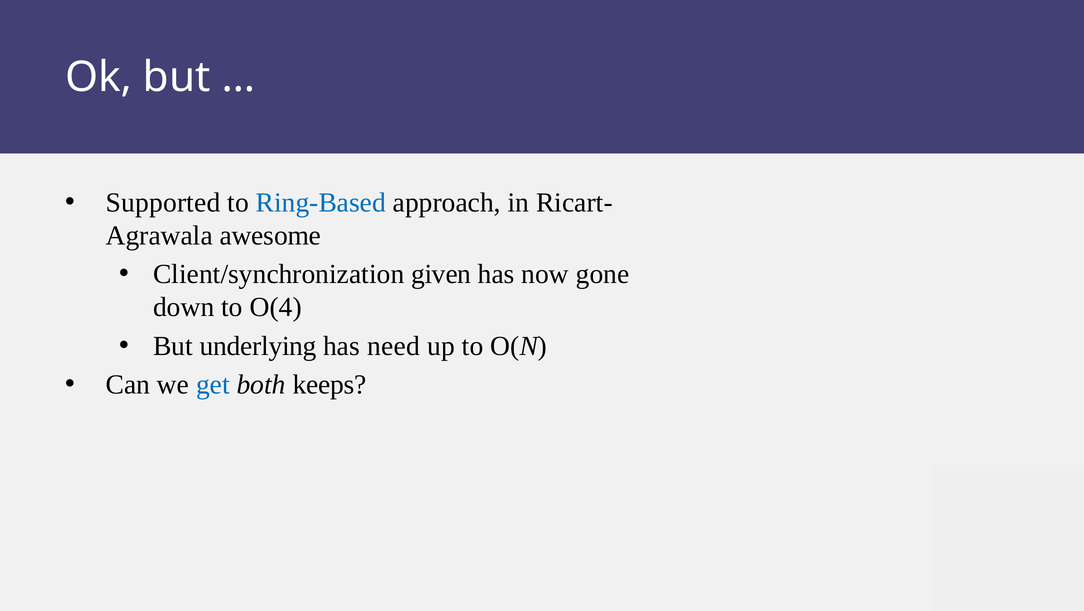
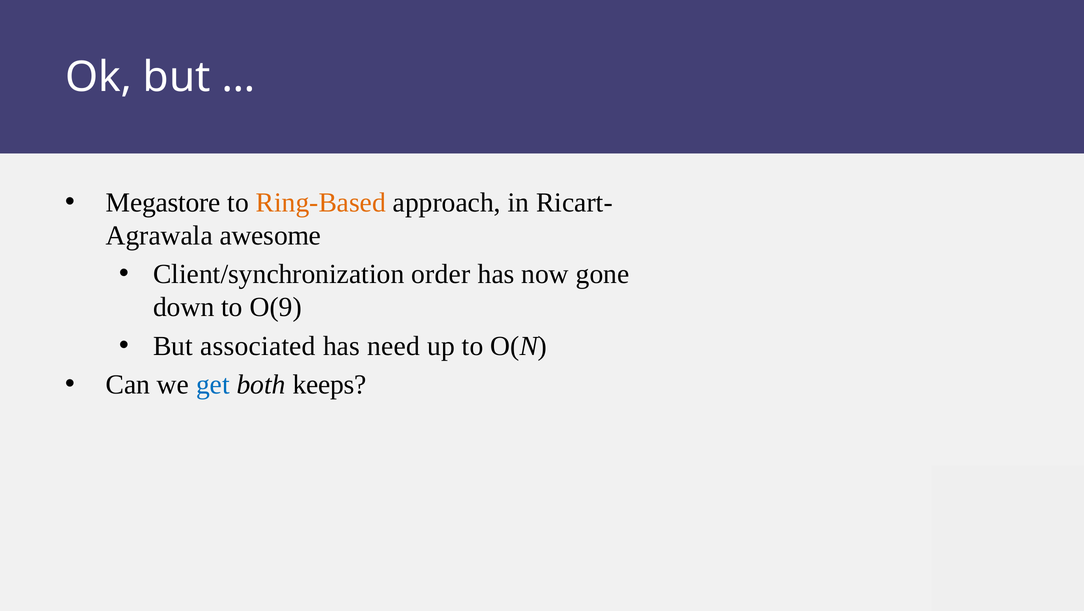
Supported: Supported -> Megastore
Ring-Based colour: blue -> orange
given: given -> order
O(4: O(4 -> O(9
underlying: underlying -> associated
